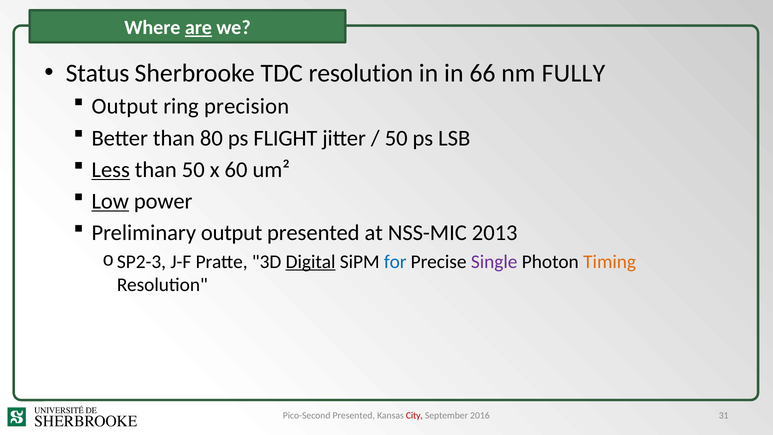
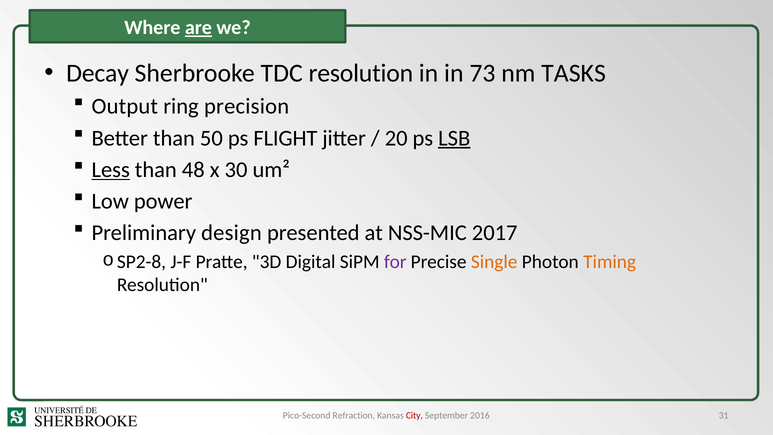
Status: Status -> Decay
66: 66 -> 73
FULLY: FULLY -> TASKS
80: 80 -> 50
50 at (396, 138): 50 -> 20
LSB underline: none -> present
than 50: 50 -> 48
60: 60 -> 30
Low underline: present -> none
Preliminary output: output -> design
2013: 2013 -> 2017
SP2-3: SP2-3 -> SP2-8
Digital underline: present -> none
for colour: blue -> purple
Single colour: purple -> orange
Pico-Second Presented: Presented -> Refraction
